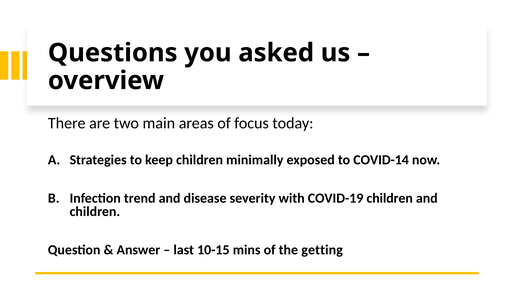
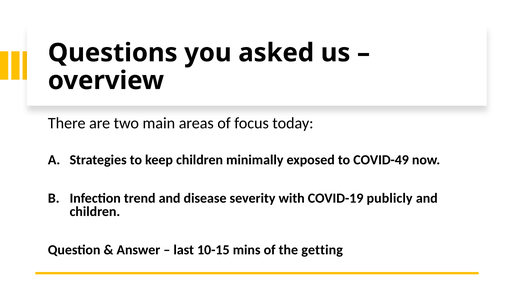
COVID-14: COVID-14 -> COVID-49
COVID-19 children: children -> publicly
